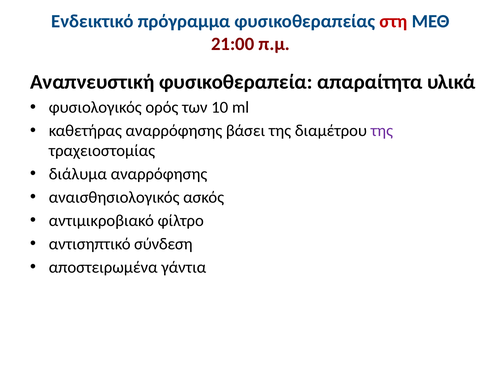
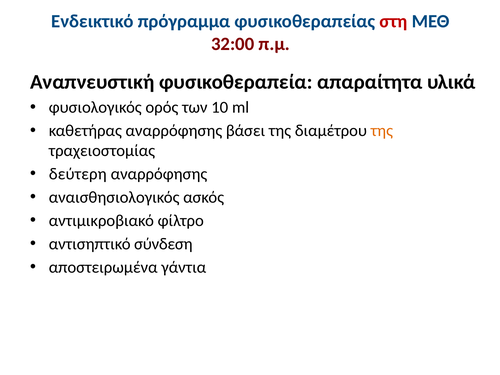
21:00: 21:00 -> 32:00
της at (382, 131) colour: purple -> orange
διάλυμα: διάλυμα -> δεύτερη
